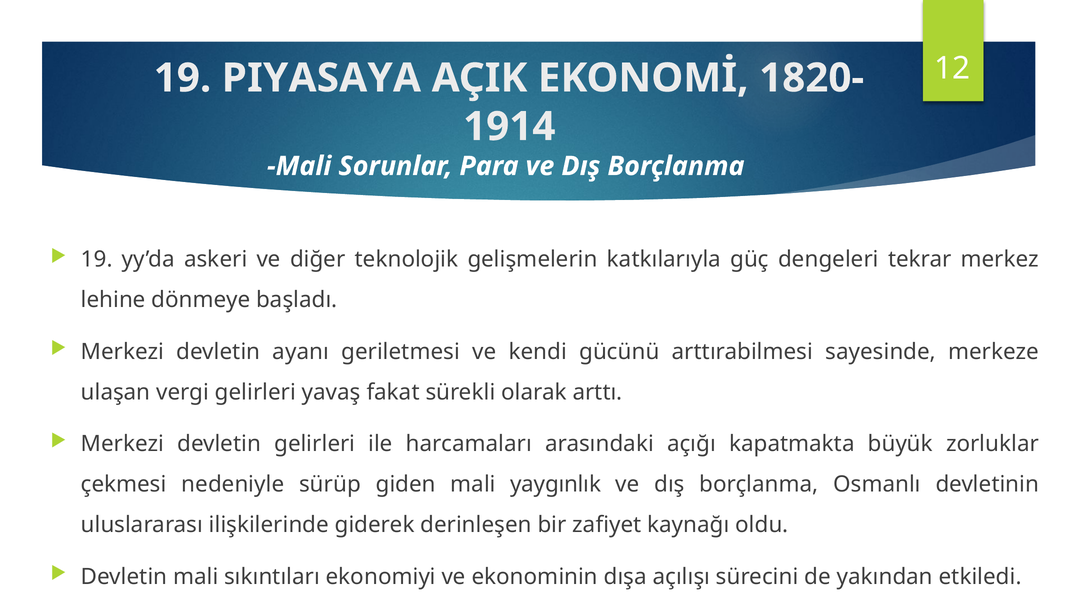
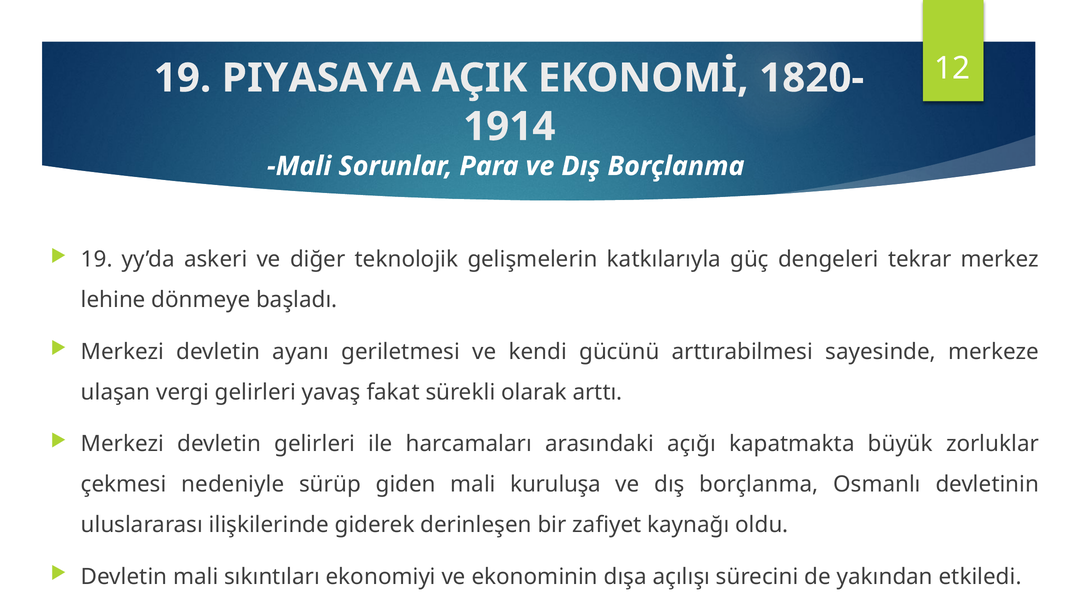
yaygınlık: yaygınlık -> kuruluşa
